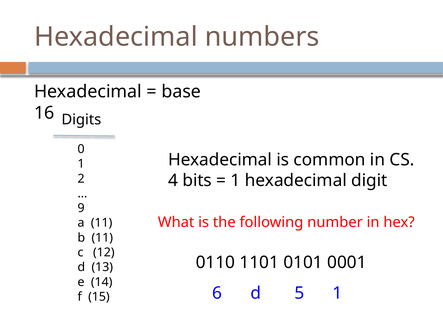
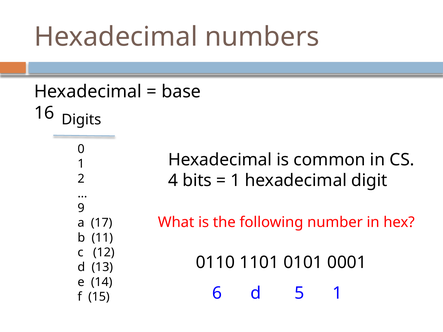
a 11: 11 -> 17
